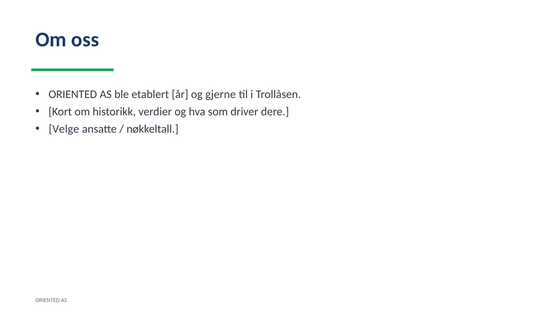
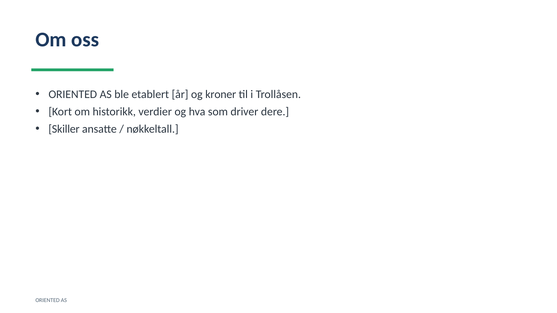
gjerne: gjerne -> kroner
Velge: Velge -> Skiller
